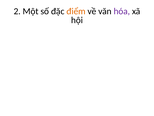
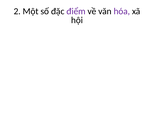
điểm colour: orange -> purple
